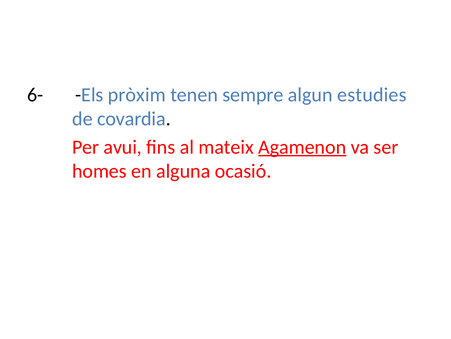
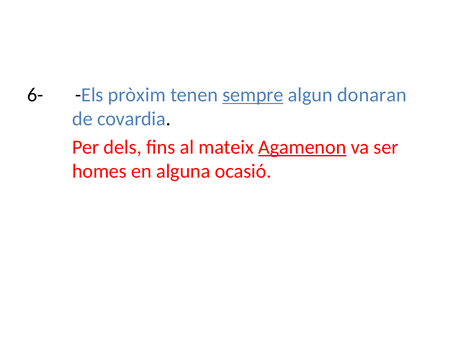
sempre underline: none -> present
estudies: estudies -> donaran
avui: avui -> dels
